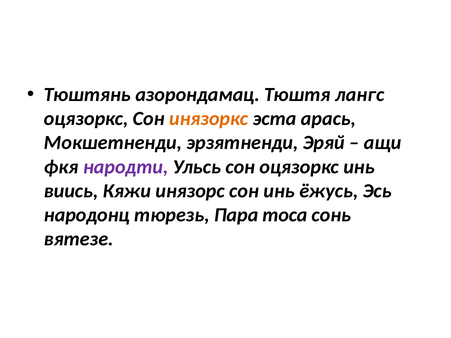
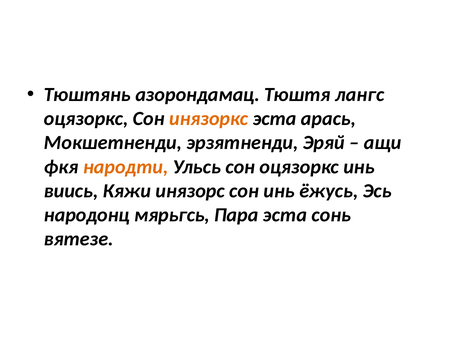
народти colour: purple -> orange
тюрезь: тюрезь -> мярьгсь
Пара тоса: тоса -> эста
